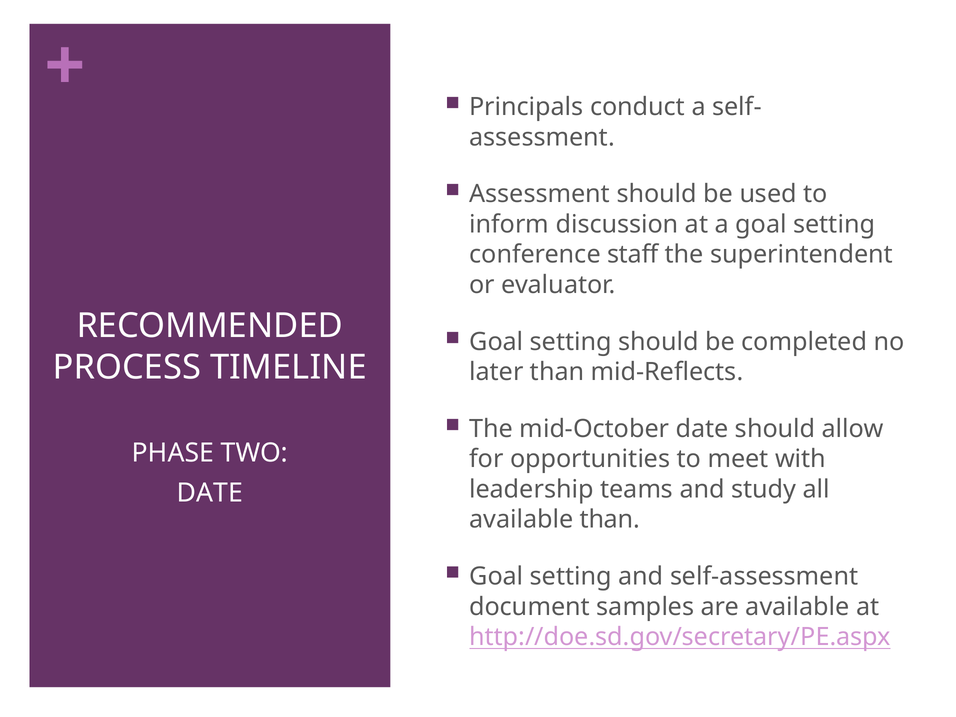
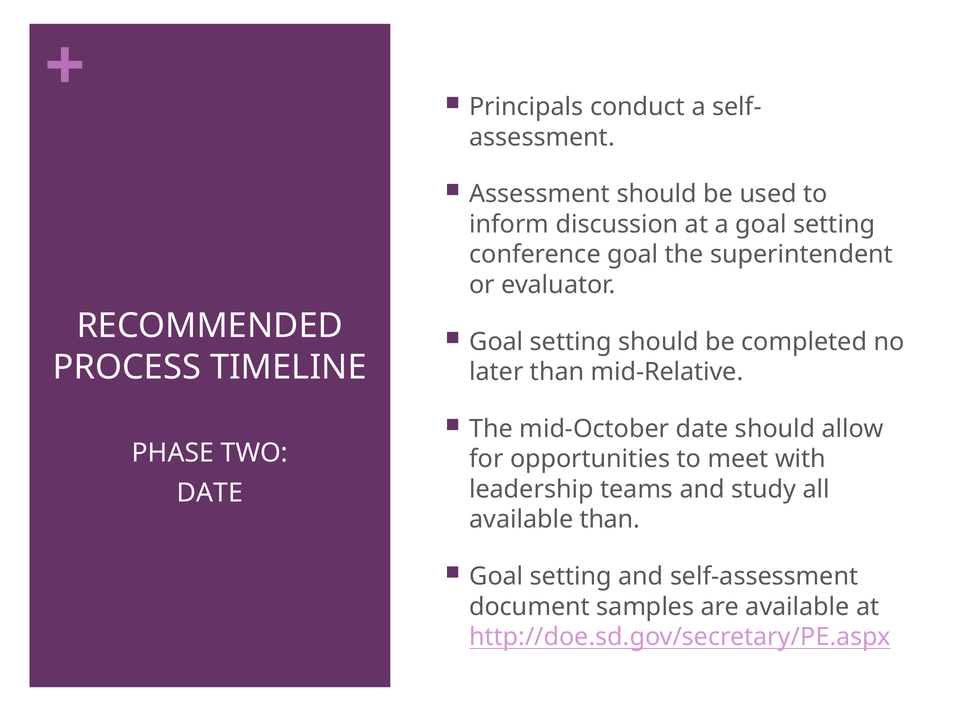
conference staff: staff -> goal
mid-Reflects: mid-Reflects -> mid-Relative
